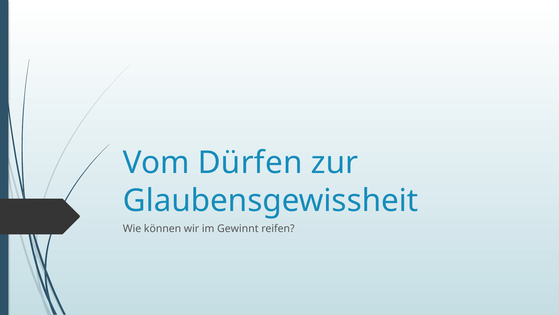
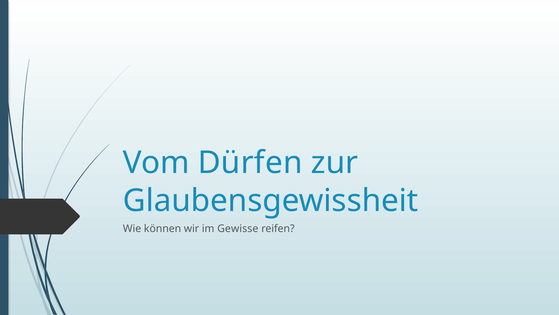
Gewinnt: Gewinnt -> Gewisse
